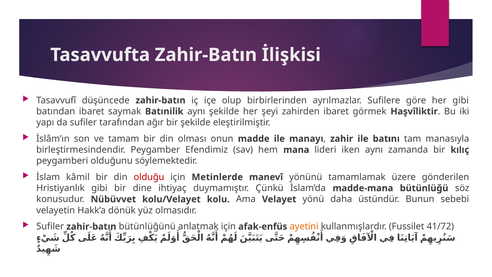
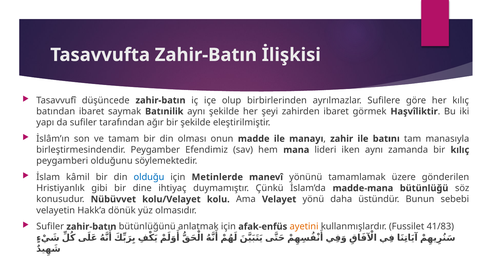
her gibi: gibi -> kılıç
olduğu colour: red -> blue
41/72: 41/72 -> 41/83
